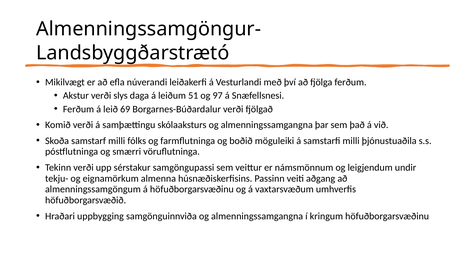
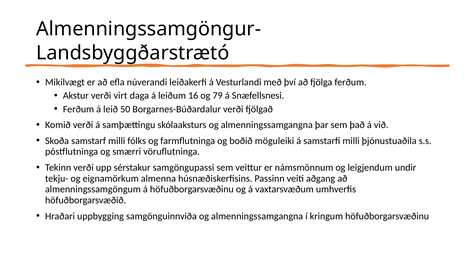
slys: slys -> virt
51: 51 -> 16
97: 97 -> 79
69: 69 -> 50
